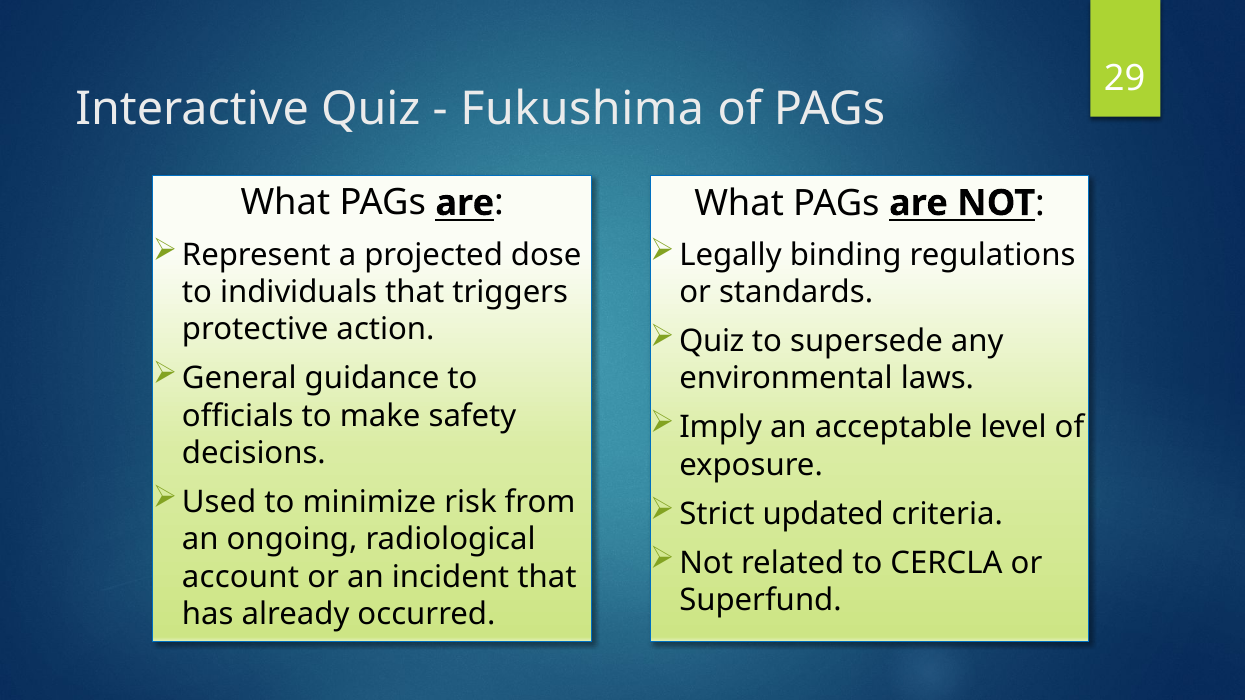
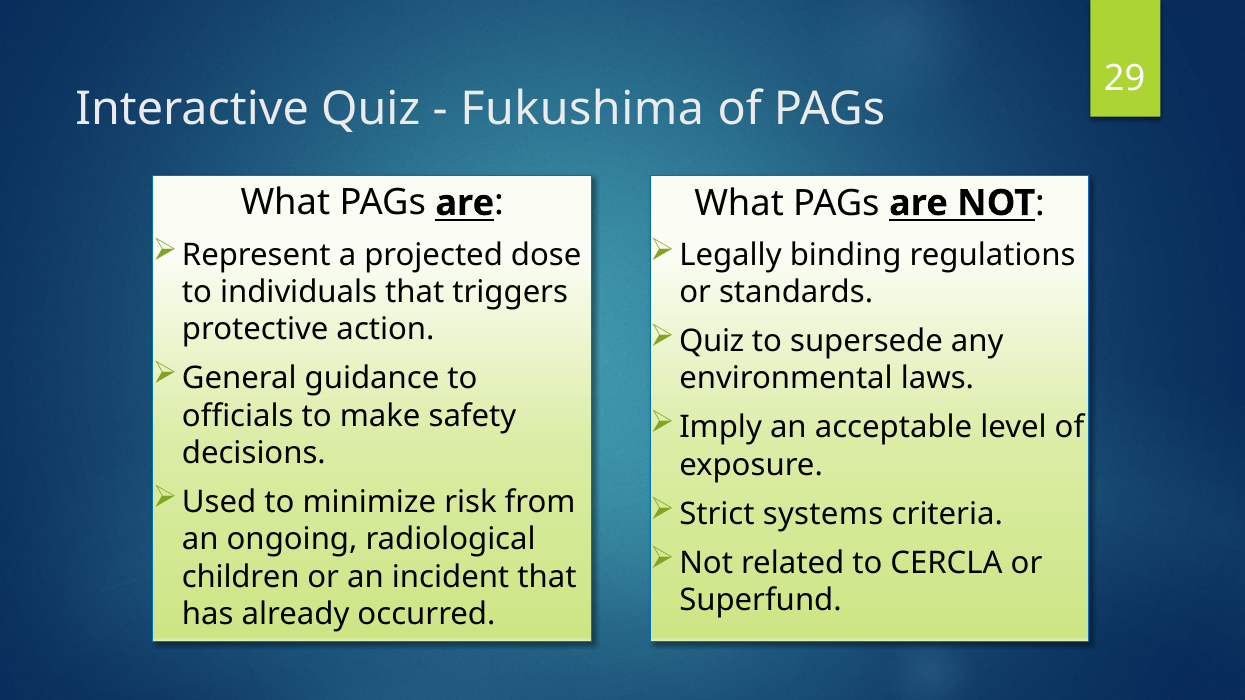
updated: updated -> systems
account: account -> children
